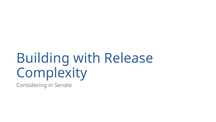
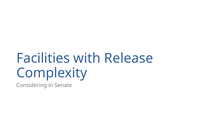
Building: Building -> Facilities
